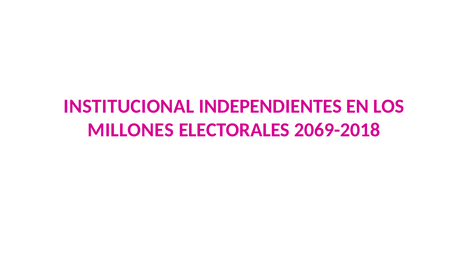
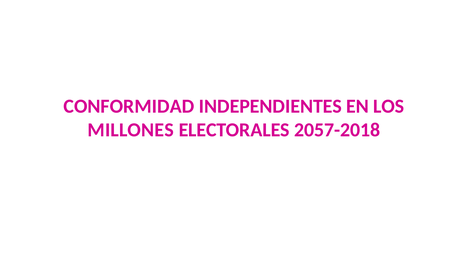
INSTITUCIONAL: INSTITUCIONAL -> CONFORMIDAD
2069-2018: 2069-2018 -> 2057-2018
